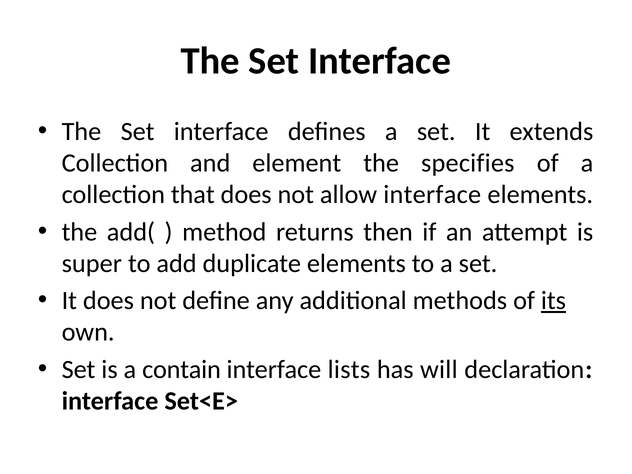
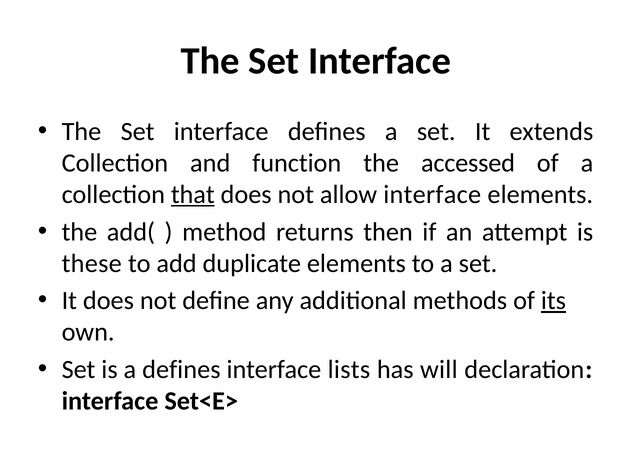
element: element -> function
specifies: specifies -> accessed
that underline: none -> present
super: super -> these
a contain: contain -> defines
